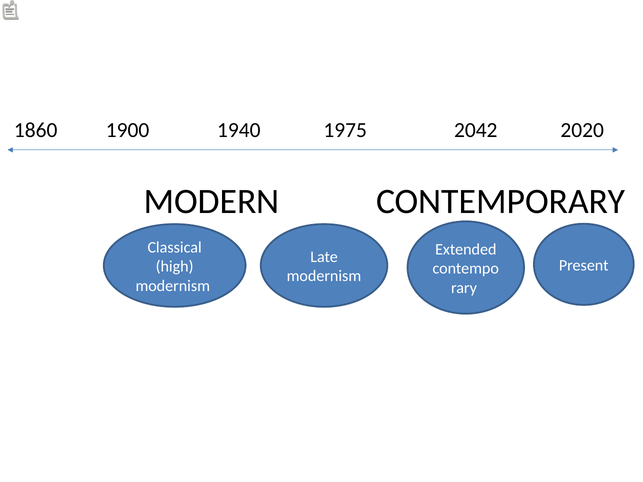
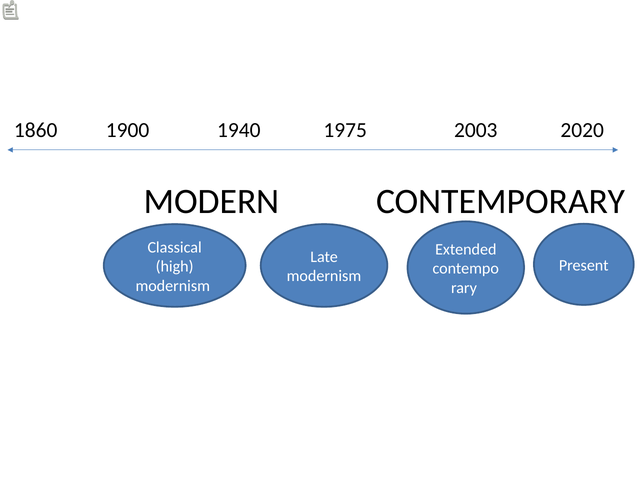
2042: 2042 -> 2003
